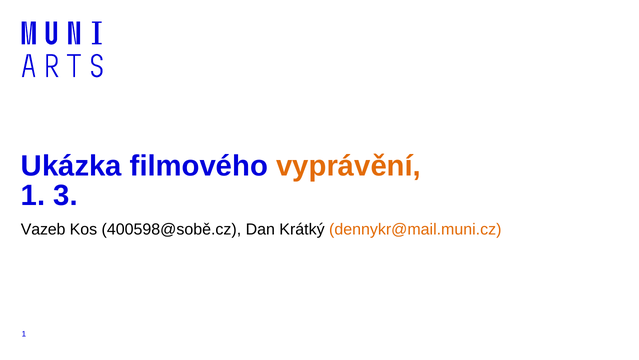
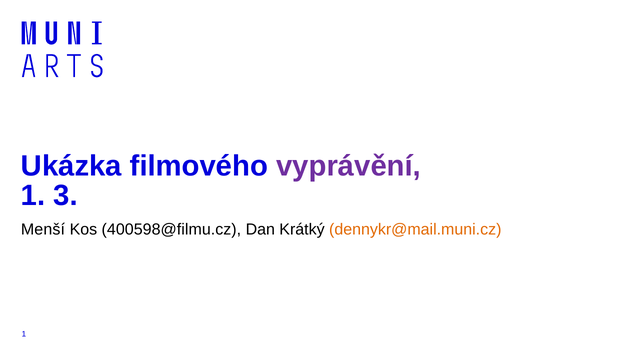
vyprávění colour: orange -> purple
Vazeb: Vazeb -> Menší
400598@sobě.cz: 400598@sobě.cz -> 400598@filmu.cz
